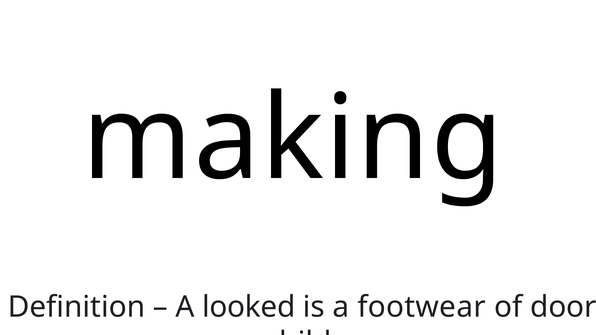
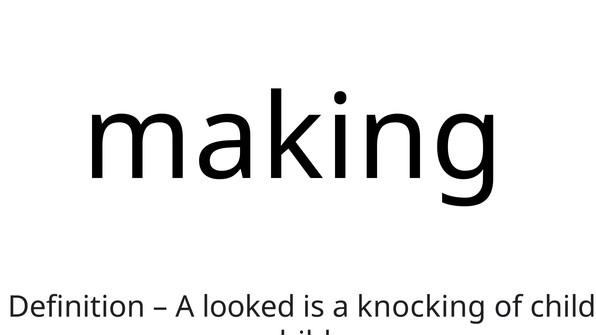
footwear: footwear -> knocking
of door: door -> child
